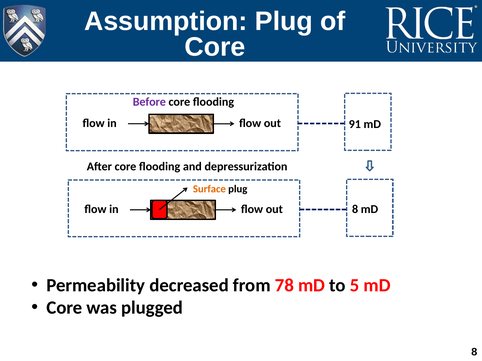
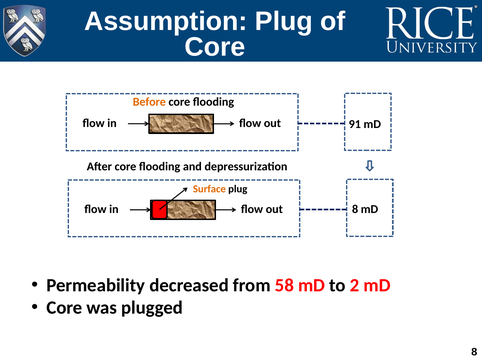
Before colour: purple -> orange
78: 78 -> 58
5: 5 -> 2
